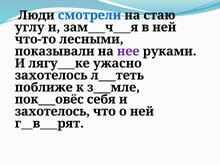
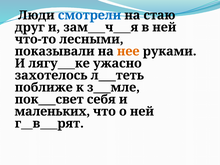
углу: углу -> друг
нее colour: purple -> orange
пок___овёс: пок___овёс -> пок___свет
захотелось at (52, 111): захотелось -> маленьких
